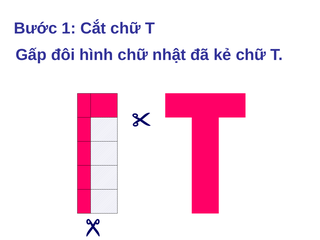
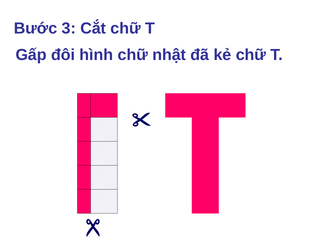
1: 1 -> 3
